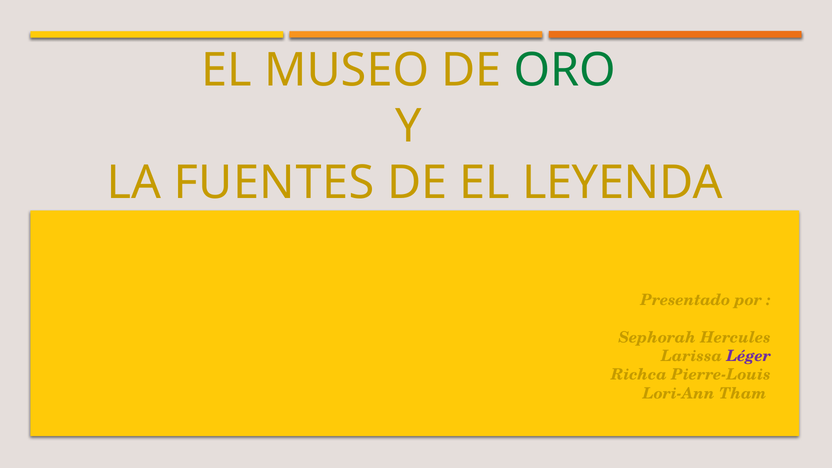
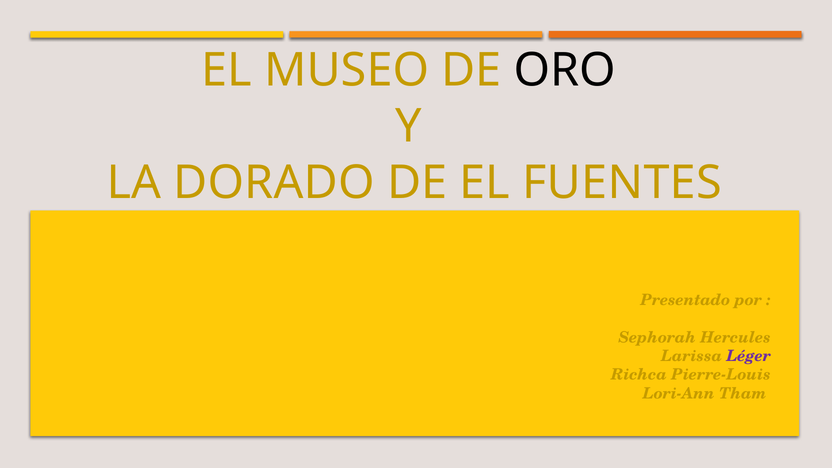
ORO colour: green -> black
FUENTES: FUENTES -> DORADO
LEYENDA: LEYENDA -> FUENTES
